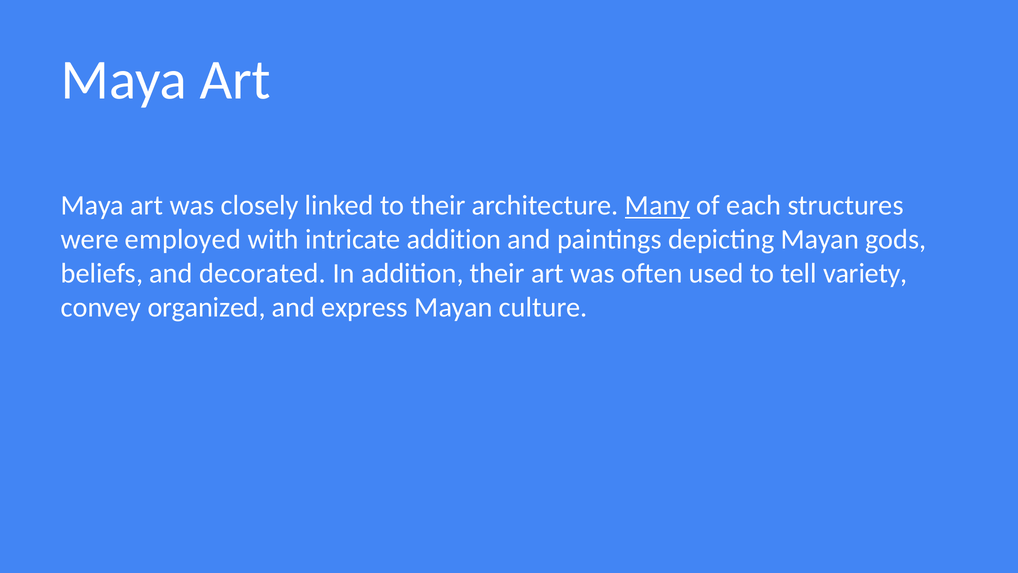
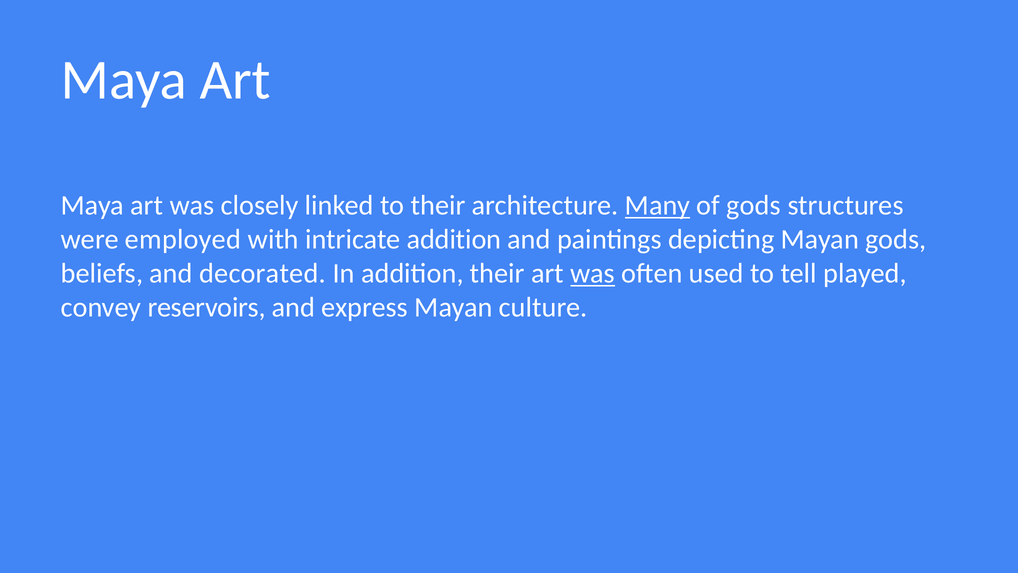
of each: each -> gods
was at (593, 273) underline: none -> present
variety: variety -> played
organized: organized -> reservoirs
